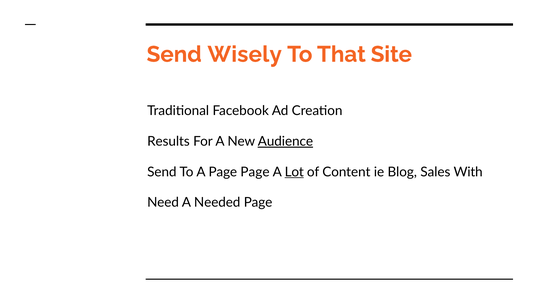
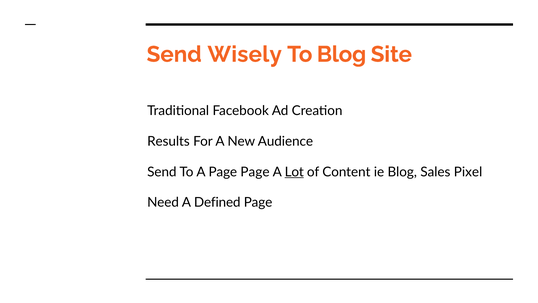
To That: That -> Blog
Audience underline: present -> none
With: With -> Pixel
Needed: Needed -> Defined
